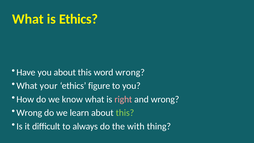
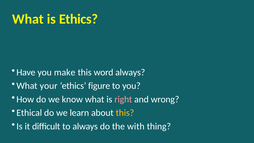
you about: about -> make
word wrong: wrong -> always
Wrong at (29, 113): Wrong -> Ethical
this at (125, 113) colour: light green -> yellow
